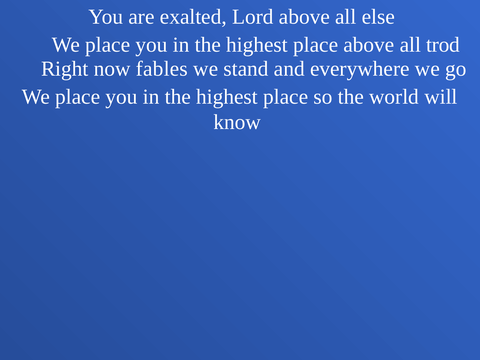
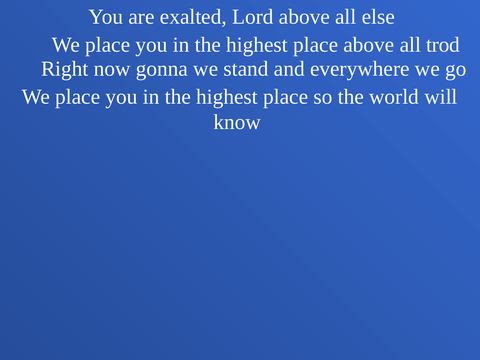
fables: fables -> gonna
